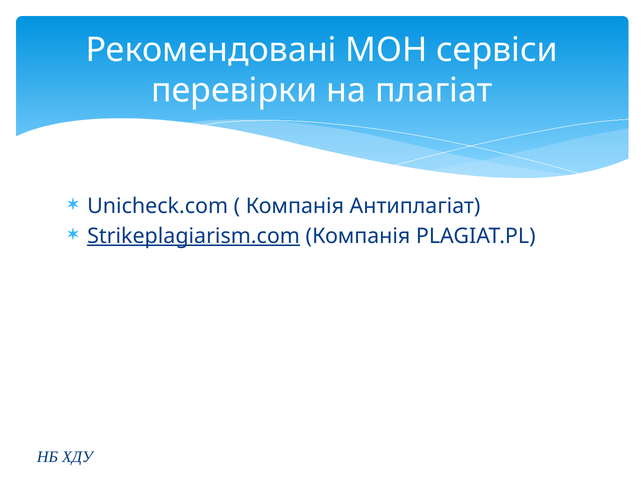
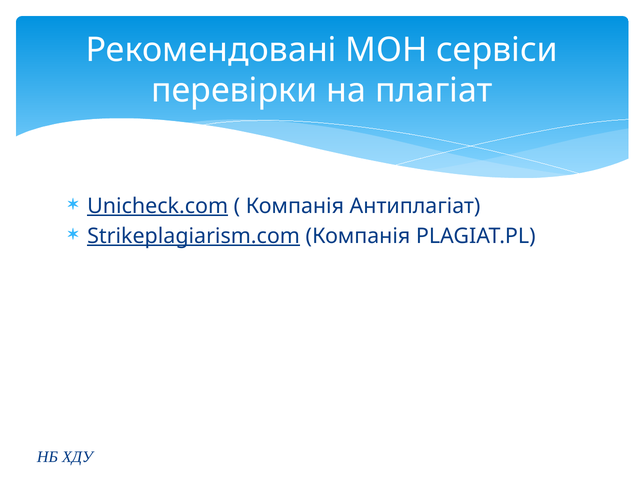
Unicheck.com underline: none -> present
